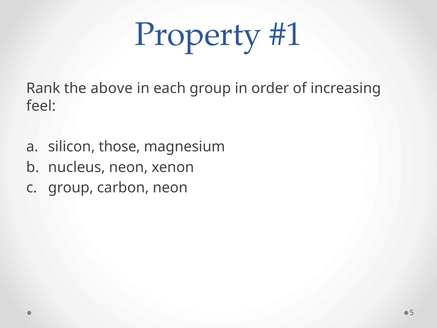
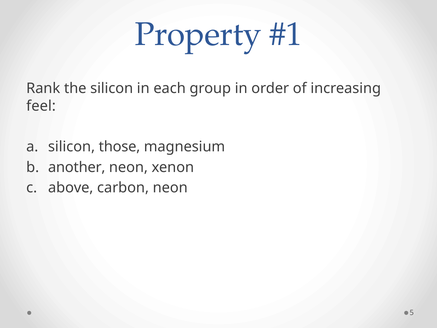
the above: above -> silicon
nucleus: nucleus -> another
group at (71, 187): group -> above
